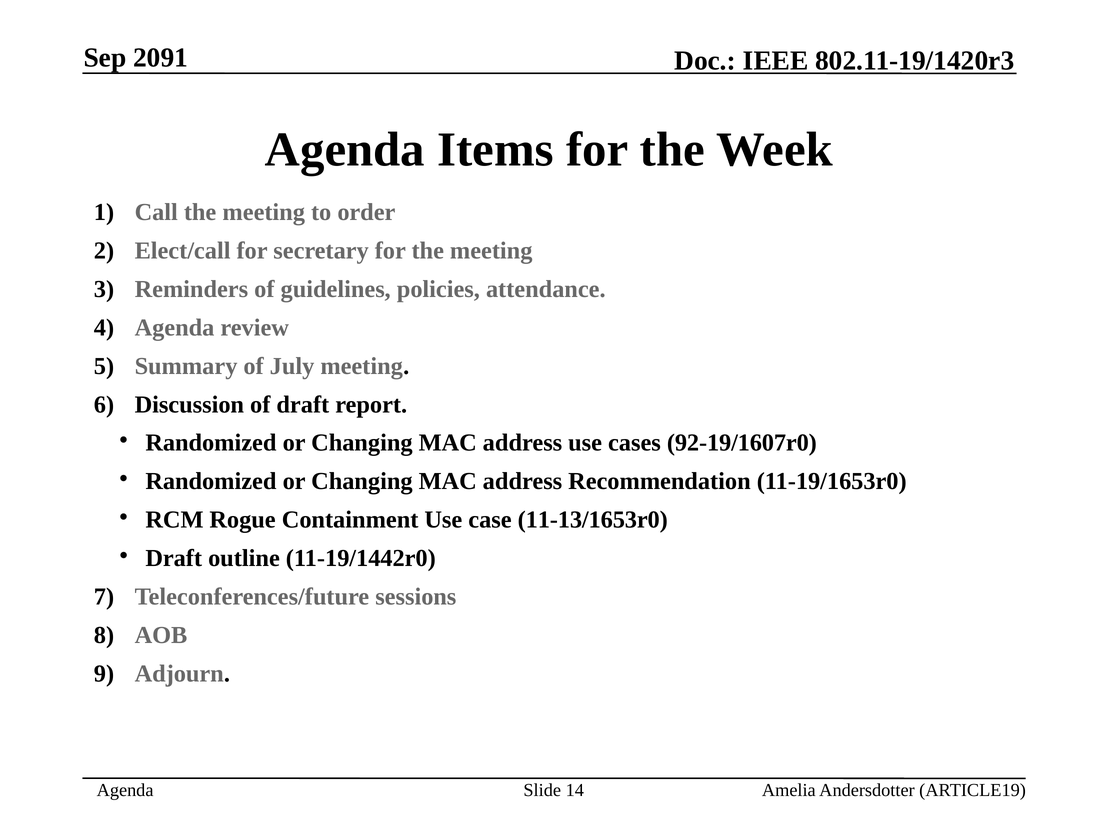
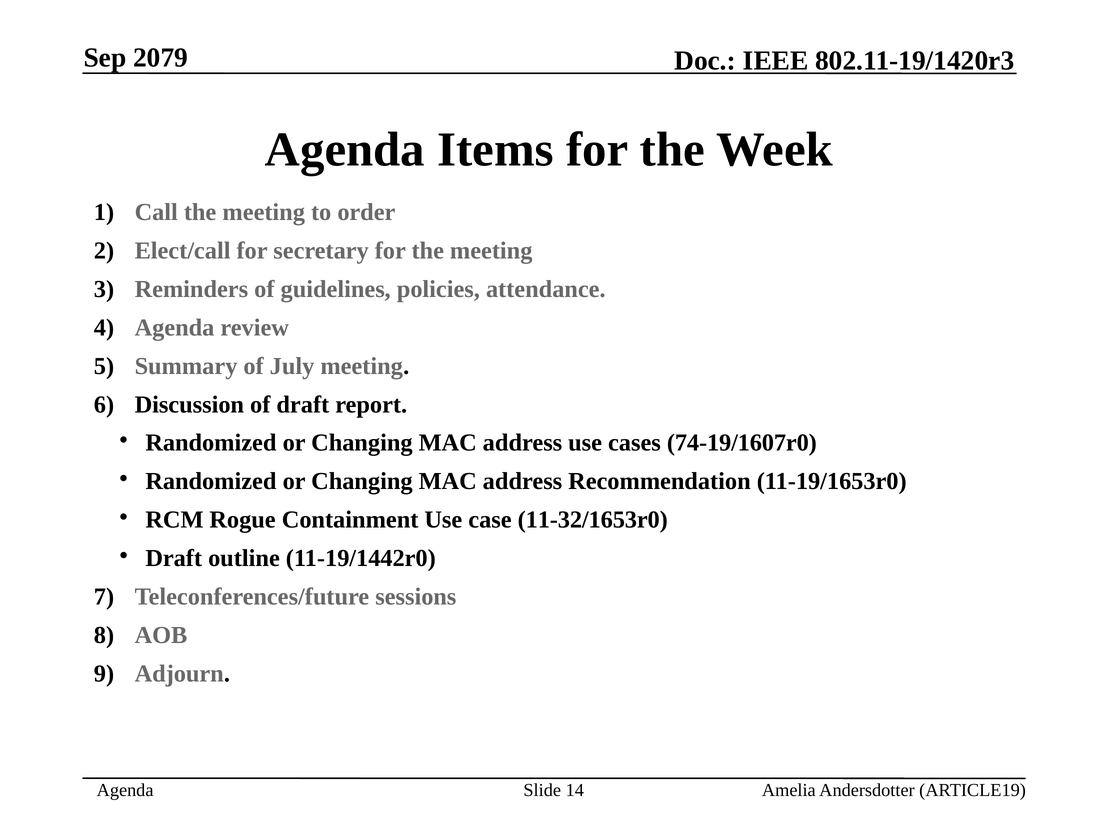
2091: 2091 -> 2079
92-19/1607r0: 92-19/1607r0 -> 74-19/1607r0
11-13/1653r0: 11-13/1653r0 -> 11-32/1653r0
